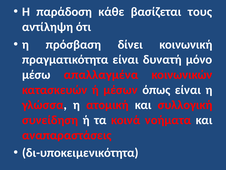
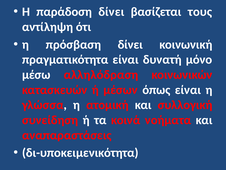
παράδοση κάθε: κάθε -> δίνει
απαλλαγμένα: απαλλαγμένα -> αλληλόδραση
